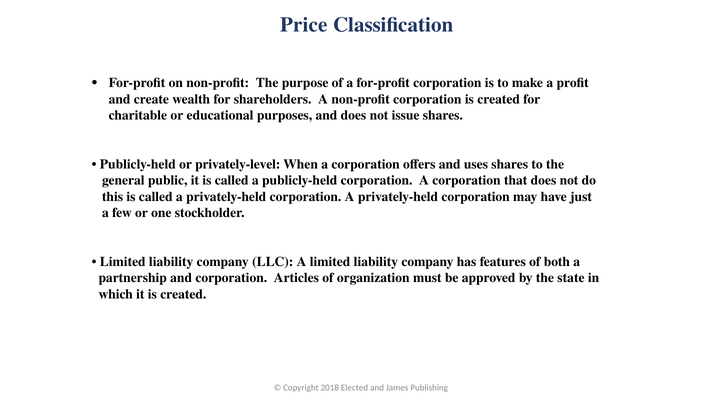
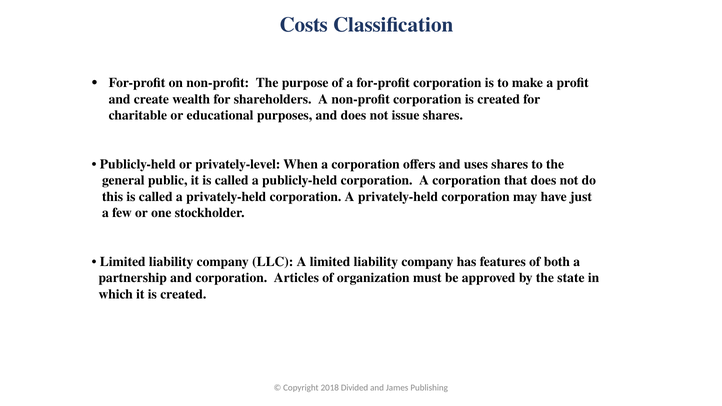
Price: Price -> Costs
Elected: Elected -> Divided
